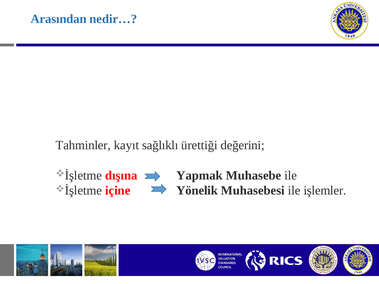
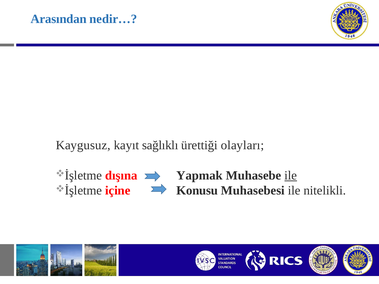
Tahminler: Tahminler -> Kaygusuz
değerini: değerini -> olayları
ile at (291, 176) underline: none -> present
Yönelik: Yönelik -> Konusu
işlemler: işlemler -> nitelikli
